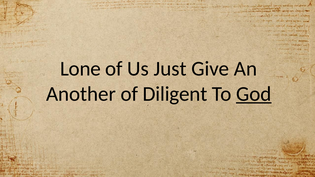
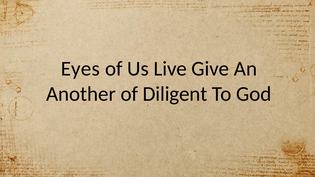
Lone: Lone -> Eyes
Just: Just -> Live
God underline: present -> none
